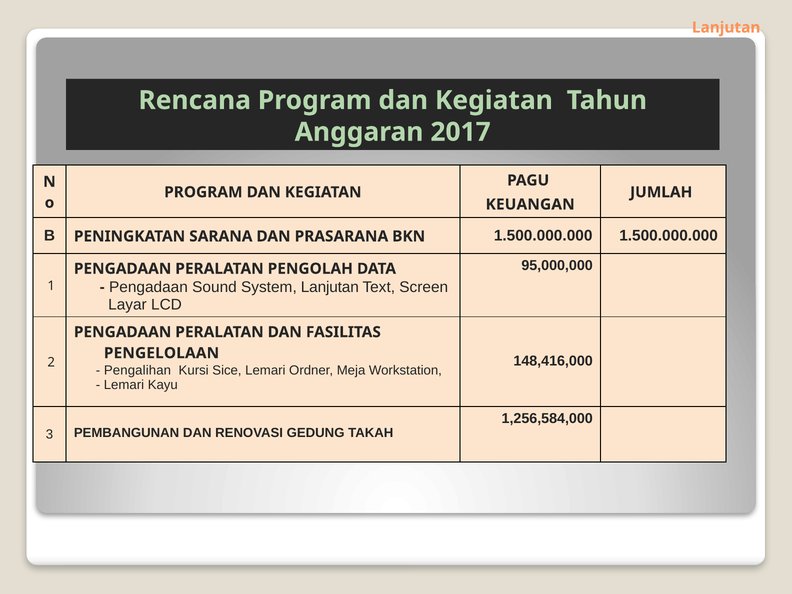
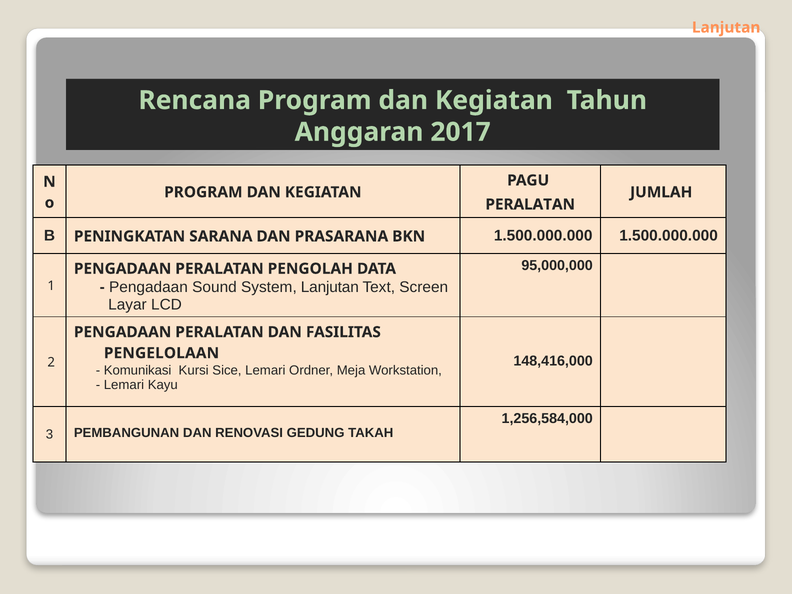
KEUANGAN at (530, 204): KEUANGAN -> PERALATAN
Pengalihan: Pengalihan -> Komunikasi
